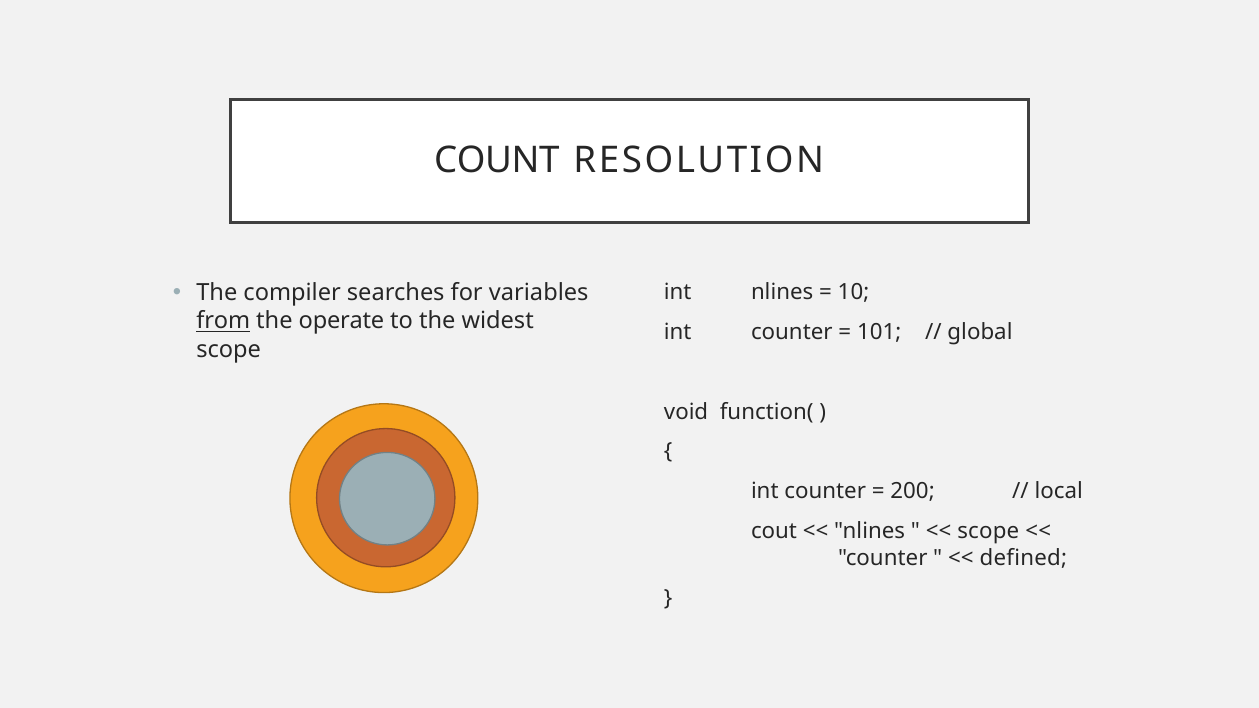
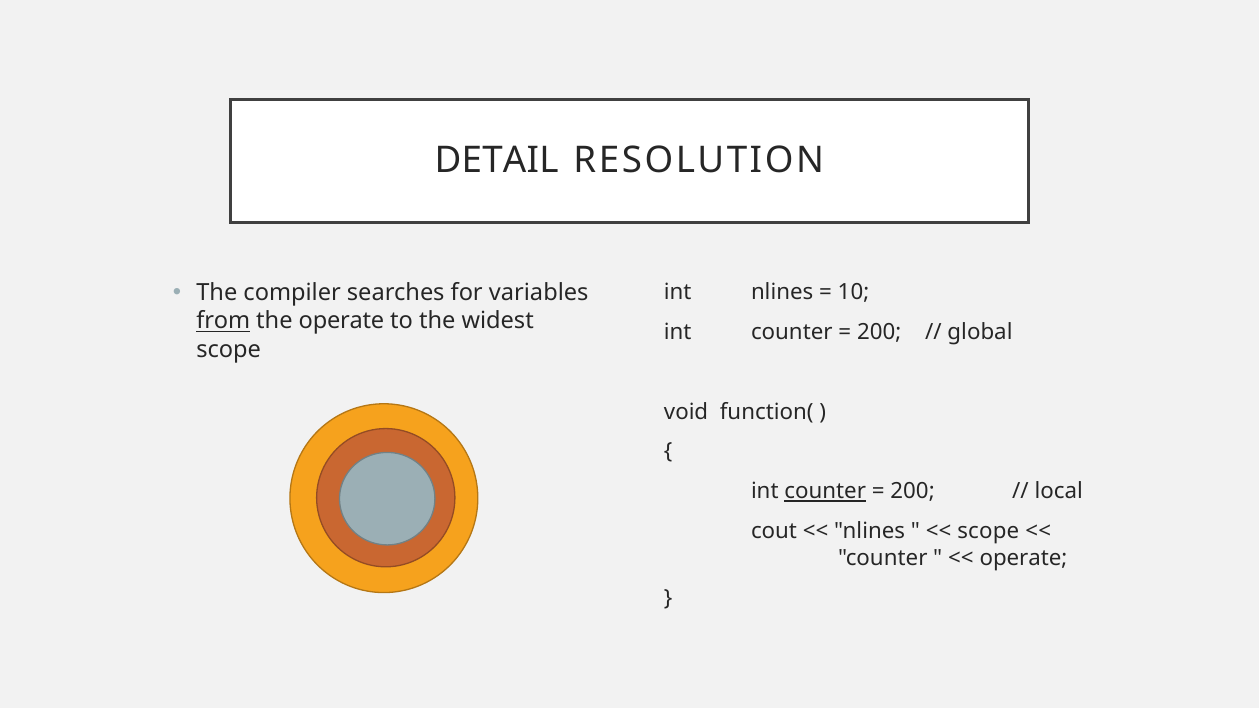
COUNT: COUNT -> DETAIL
101 at (879, 332): 101 -> 200
counter at (825, 492) underline: none -> present
defined at (1023, 558): defined -> operate
